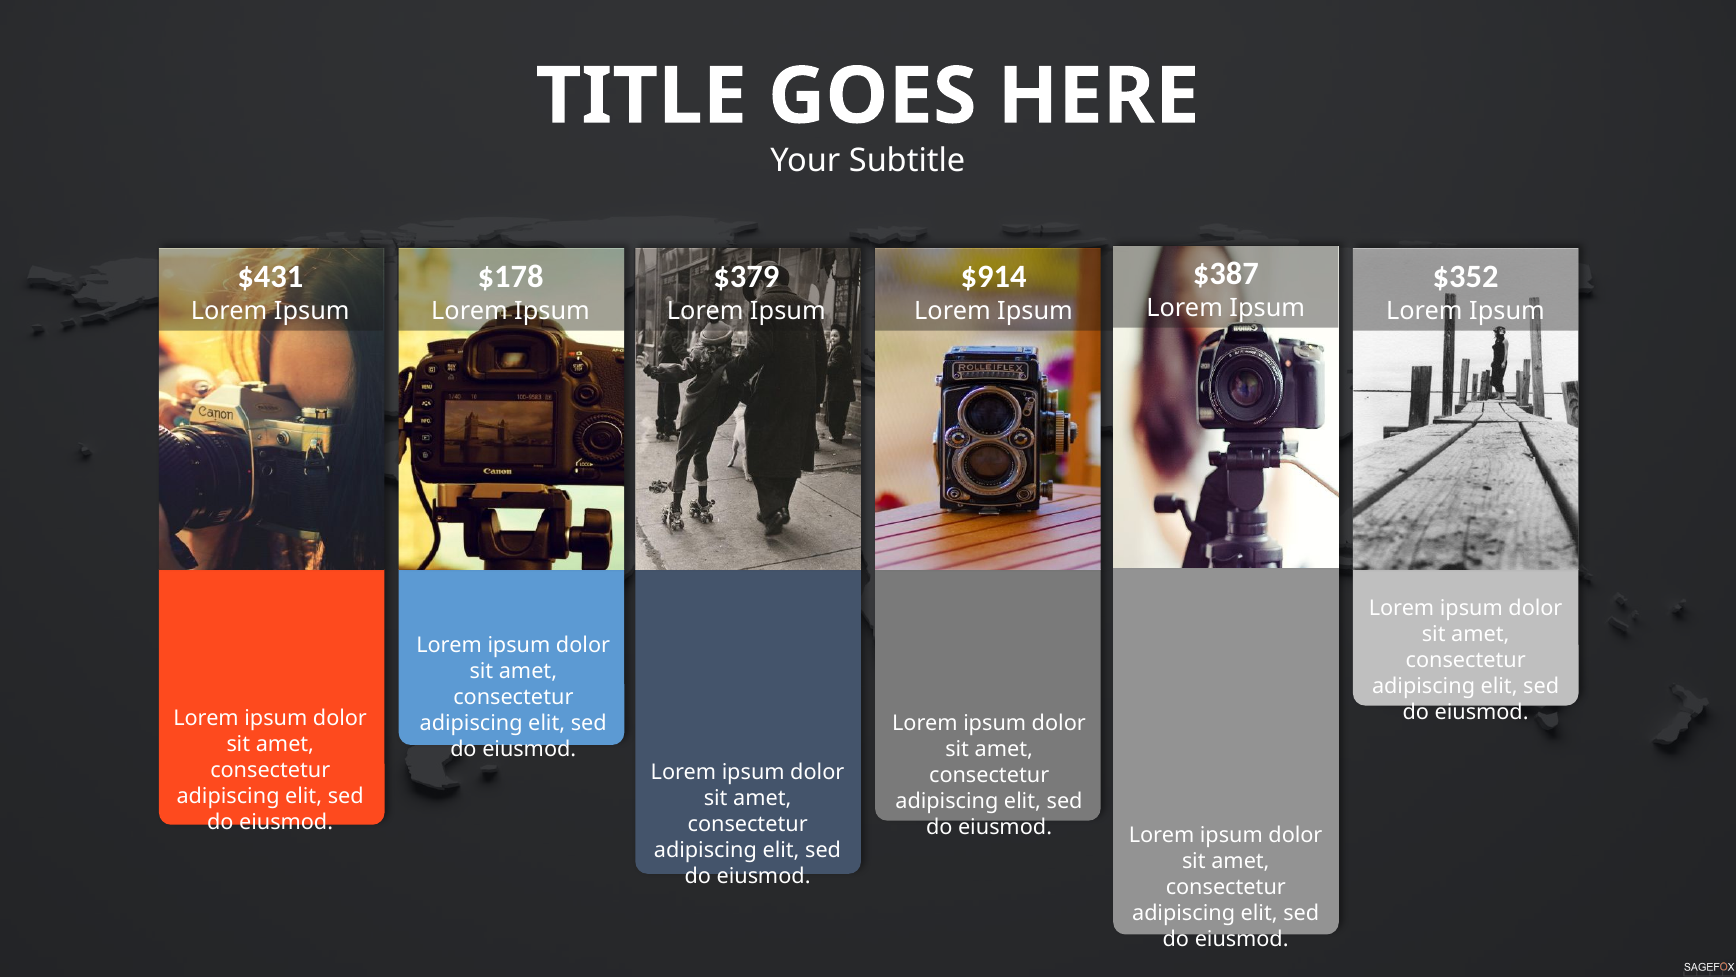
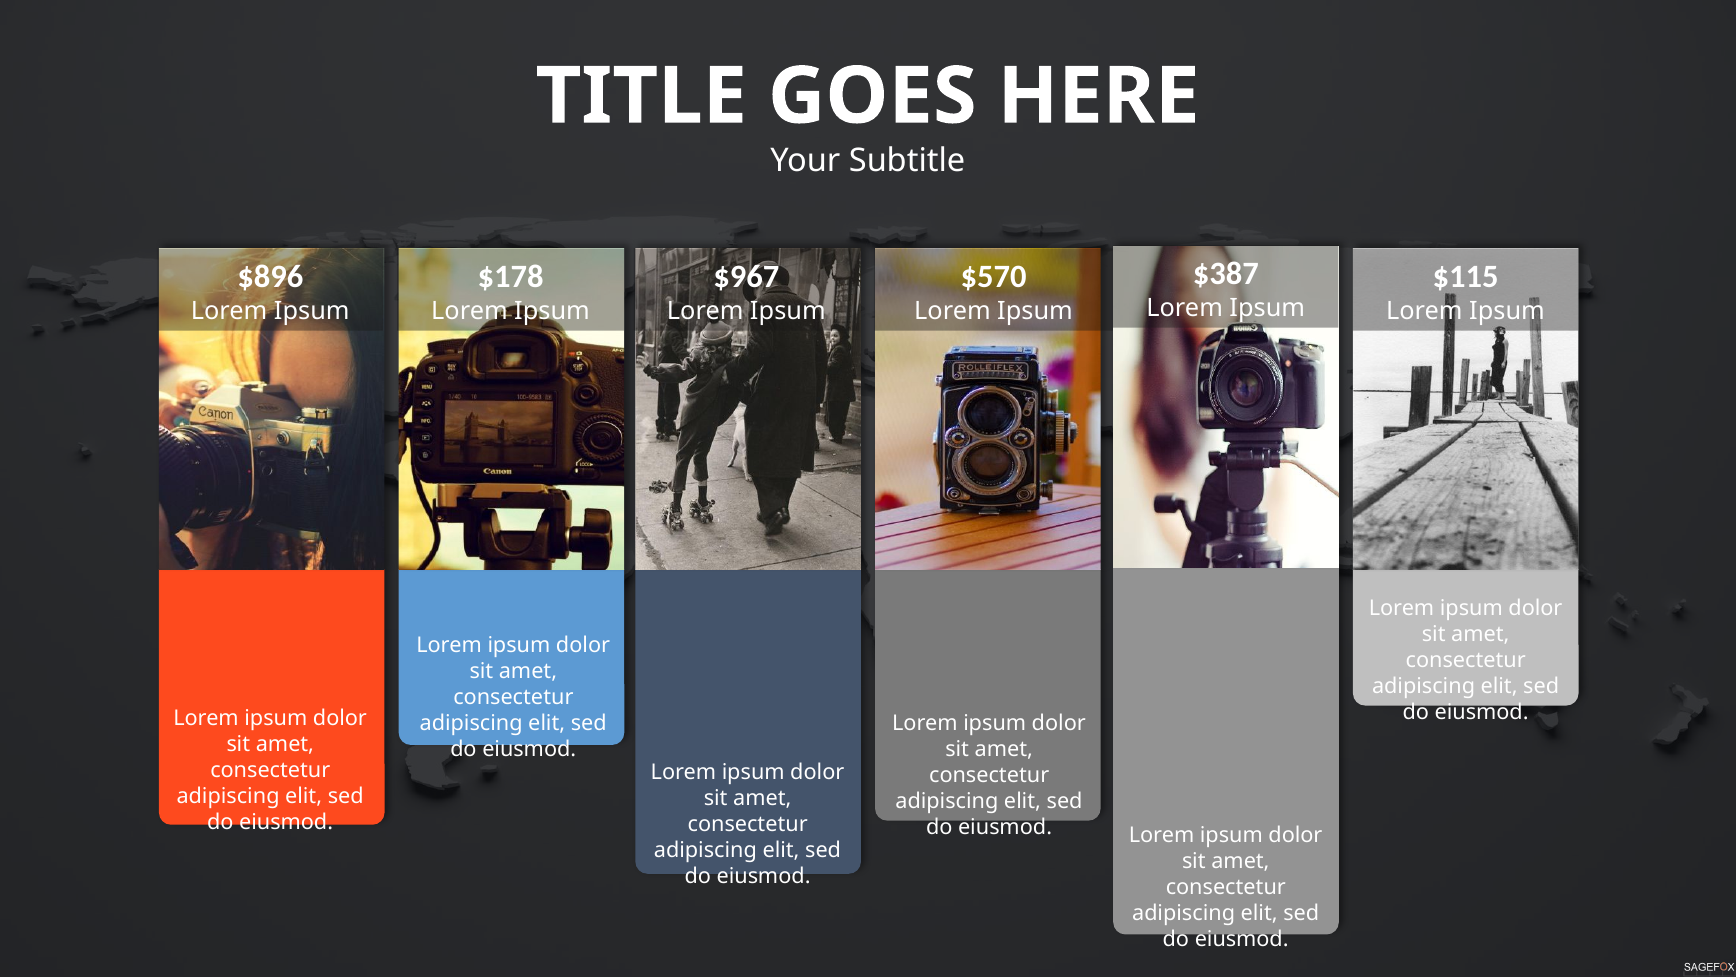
$431: $431 -> $896
$379: $379 -> $967
$914: $914 -> $570
$352: $352 -> $115
